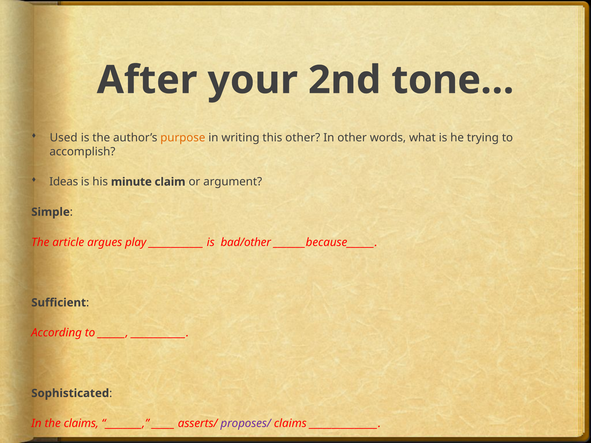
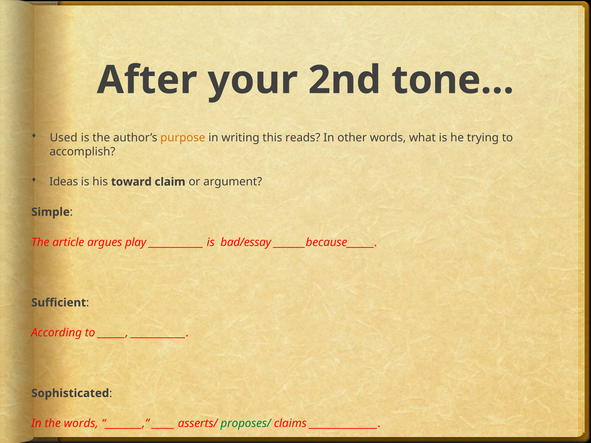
this other: other -> reads
minute: minute -> toward
bad/other: bad/other -> bad/essay
the claims: claims -> words
proposes/ colour: purple -> green
